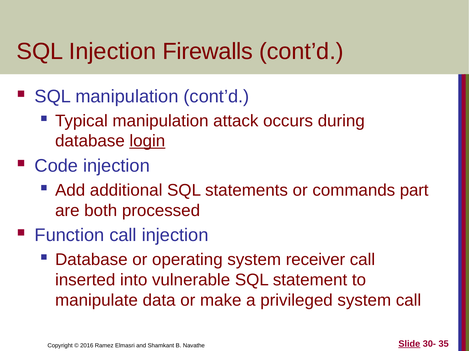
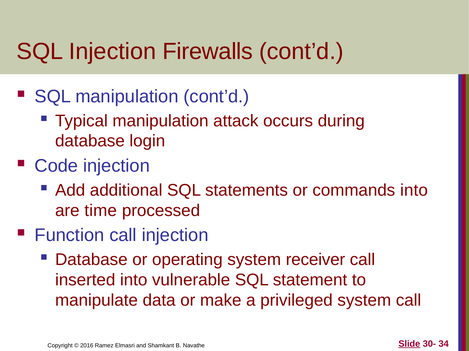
login underline: present -> none
commands part: part -> into
both: both -> time
35: 35 -> 34
